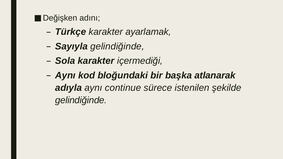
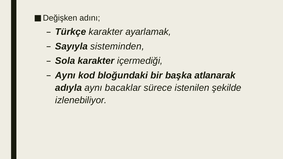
Sayıyla gelindiğinde: gelindiğinde -> sisteminden
continue: continue -> bacaklar
gelindiğinde at (81, 100): gelindiğinde -> izlenebiliyor
